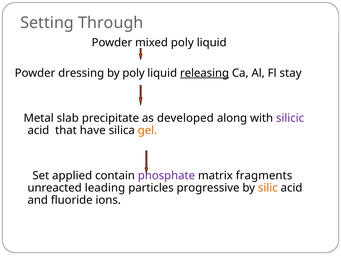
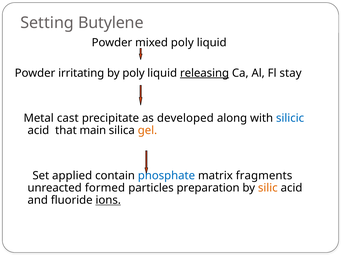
Through: Through -> Butylene
dressing: dressing -> irritating
slab: slab -> cast
silicic colour: purple -> blue
have: have -> main
phosphate colour: purple -> blue
leading: leading -> formed
progressive: progressive -> preparation
ions underline: none -> present
